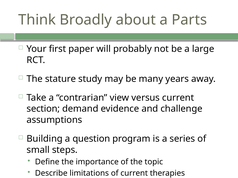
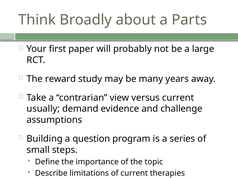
stature: stature -> reward
section: section -> usually
